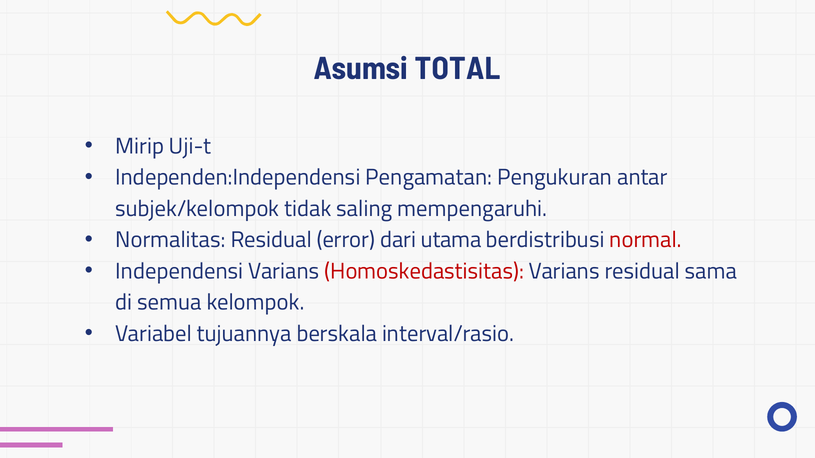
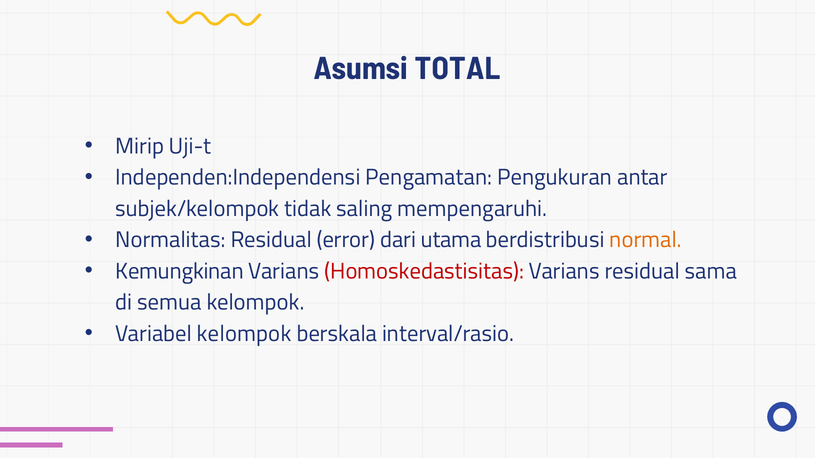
normal colour: red -> orange
Independensi: Independensi -> Kemungkinan
Variabel tujuannya: tujuannya -> kelompok
